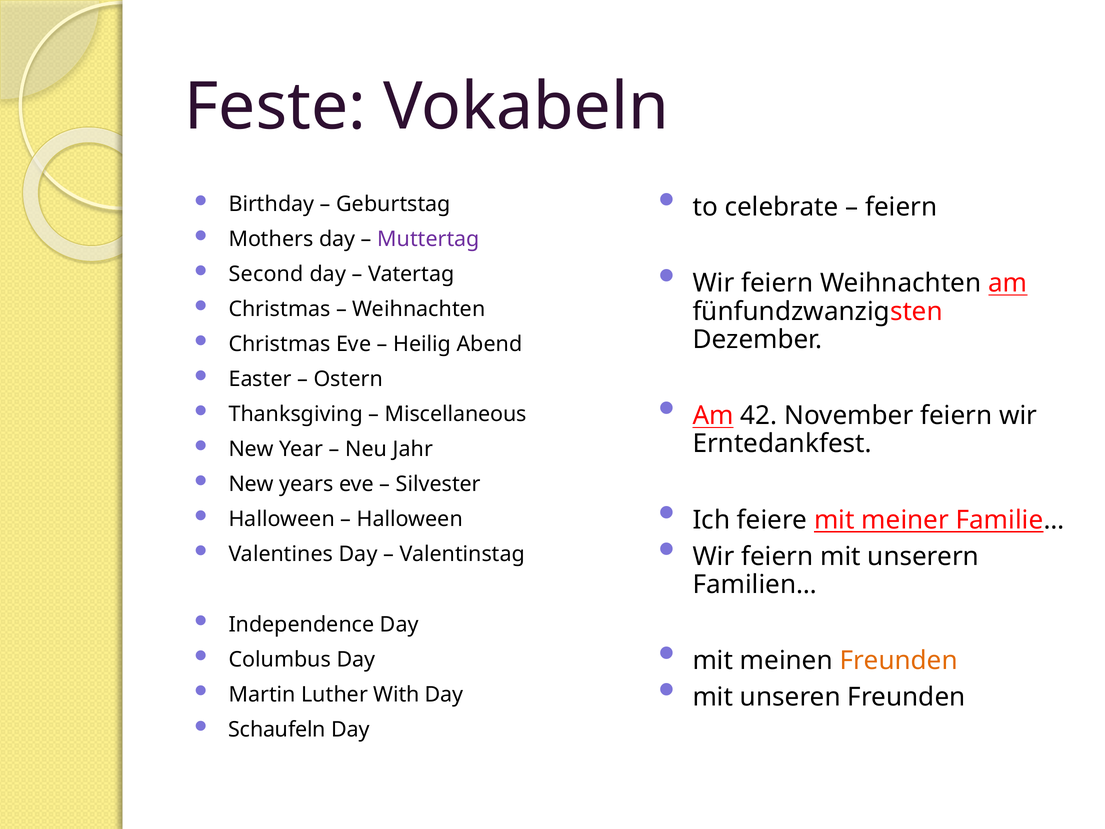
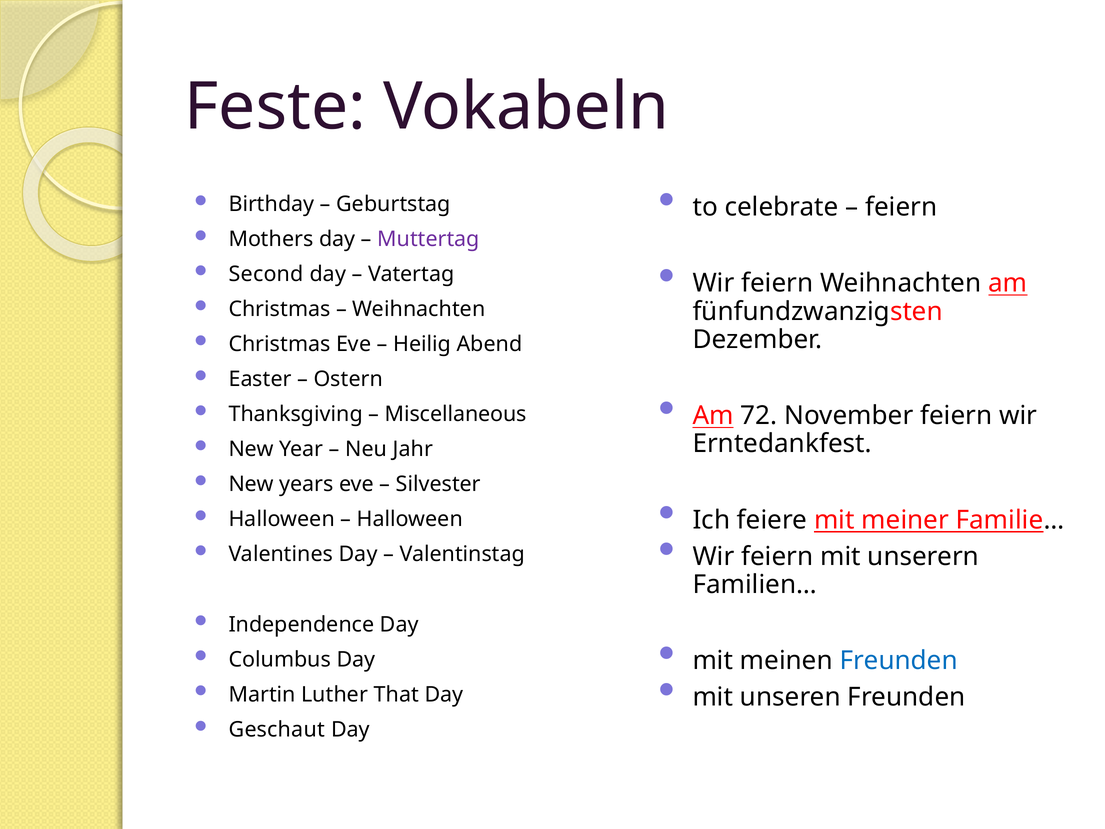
42: 42 -> 72
Freunden at (899, 660) colour: orange -> blue
With: With -> That
Schaufeln: Schaufeln -> Geschaut
